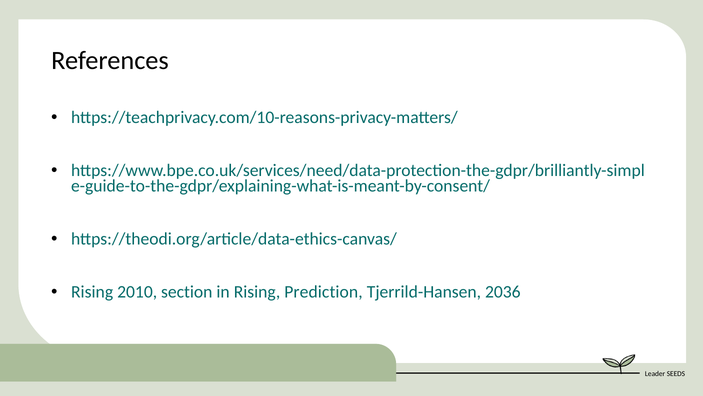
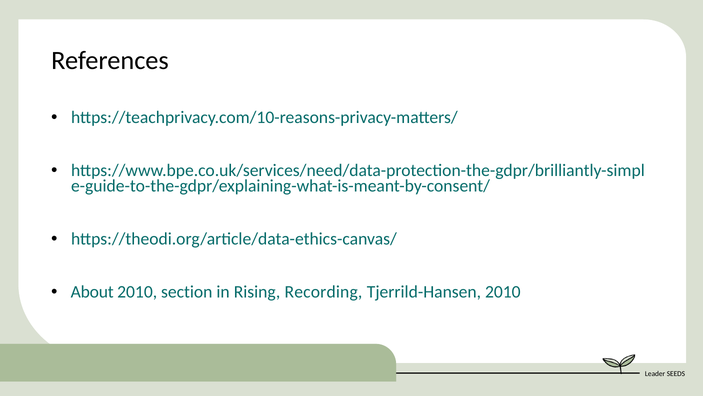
Rising at (92, 292): Rising -> About
Prediction: Prediction -> Recording
Tjerrild-Hansen 2036: 2036 -> 2010
